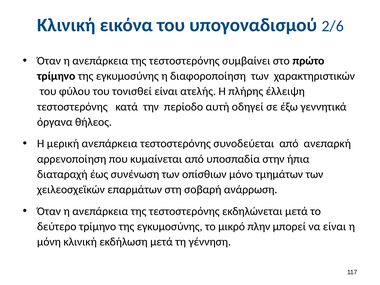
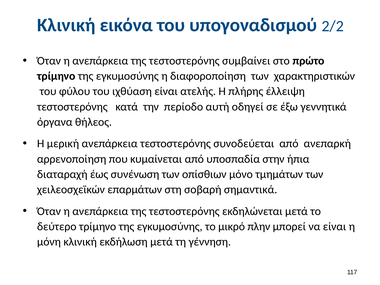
2/6: 2/6 -> 2/2
τονισθεί: τονισθεί -> ιχθύαση
ανάρρωση: ανάρρωση -> σημαντικά
